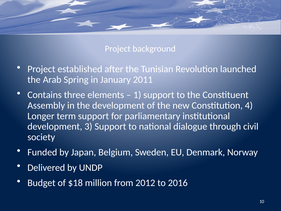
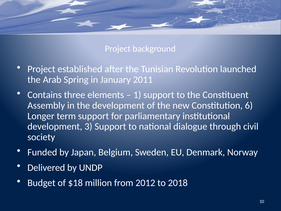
4: 4 -> 6
2016: 2016 -> 2018
